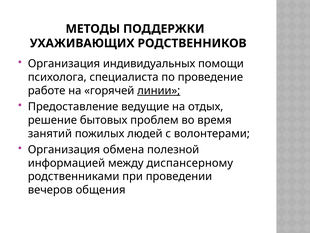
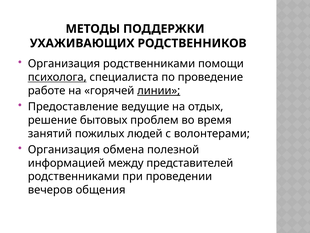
Организация индивидуальных: индивидуальных -> родственниками
психолога underline: none -> present
диспансерному: диспансерному -> представителей
